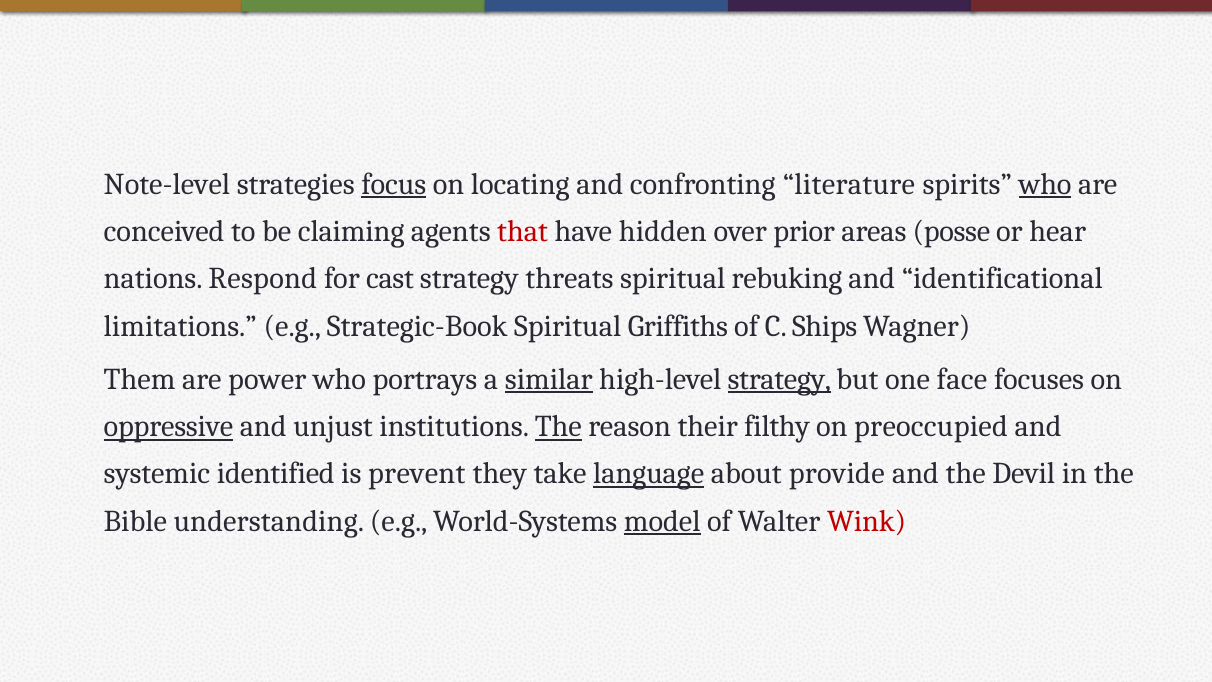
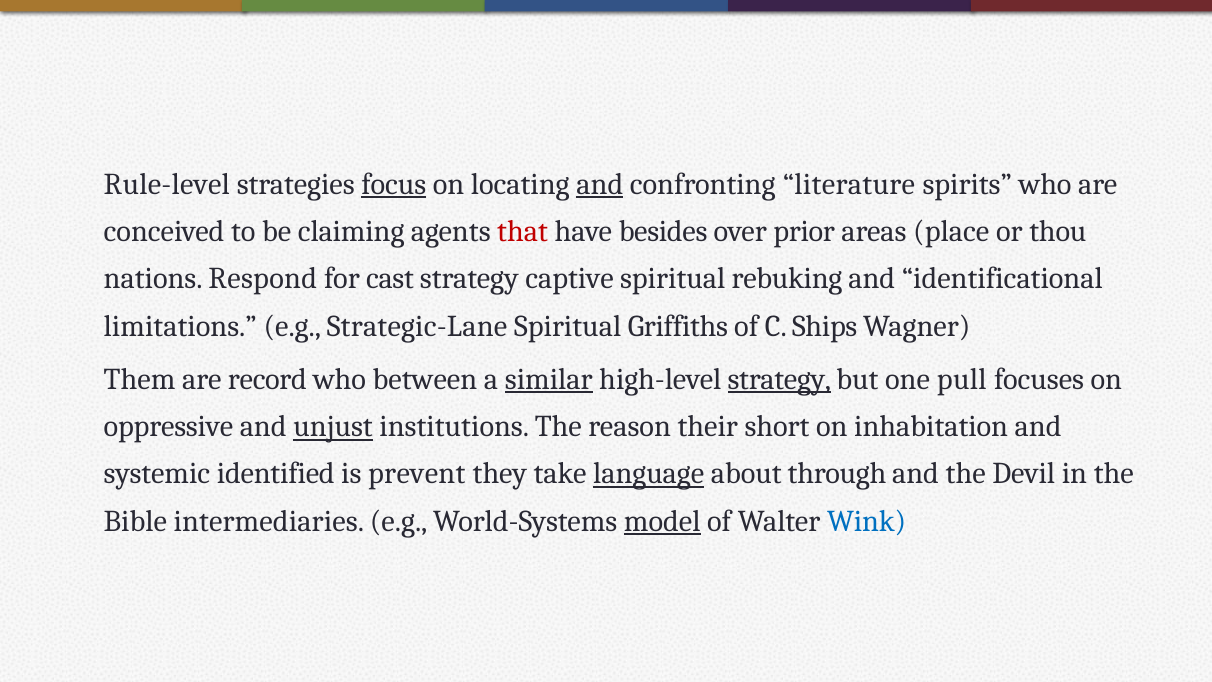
Note-level: Note-level -> Rule-level
and at (600, 184) underline: none -> present
who at (1045, 184) underline: present -> none
hidden: hidden -> besides
posse: posse -> place
hear: hear -> thou
threats: threats -> captive
Strategic-Book: Strategic-Book -> Strategic-Lane
power: power -> record
portrays: portrays -> between
face: face -> pull
oppressive underline: present -> none
unjust underline: none -> present
The at (558, 426) underline: present -> none
filthy: filthy -> short
preoccupied: preoccupied -> inhabitation
provide: provide -> through
understanding: understanding -> intermediaries
Wink colour: red -> blue
